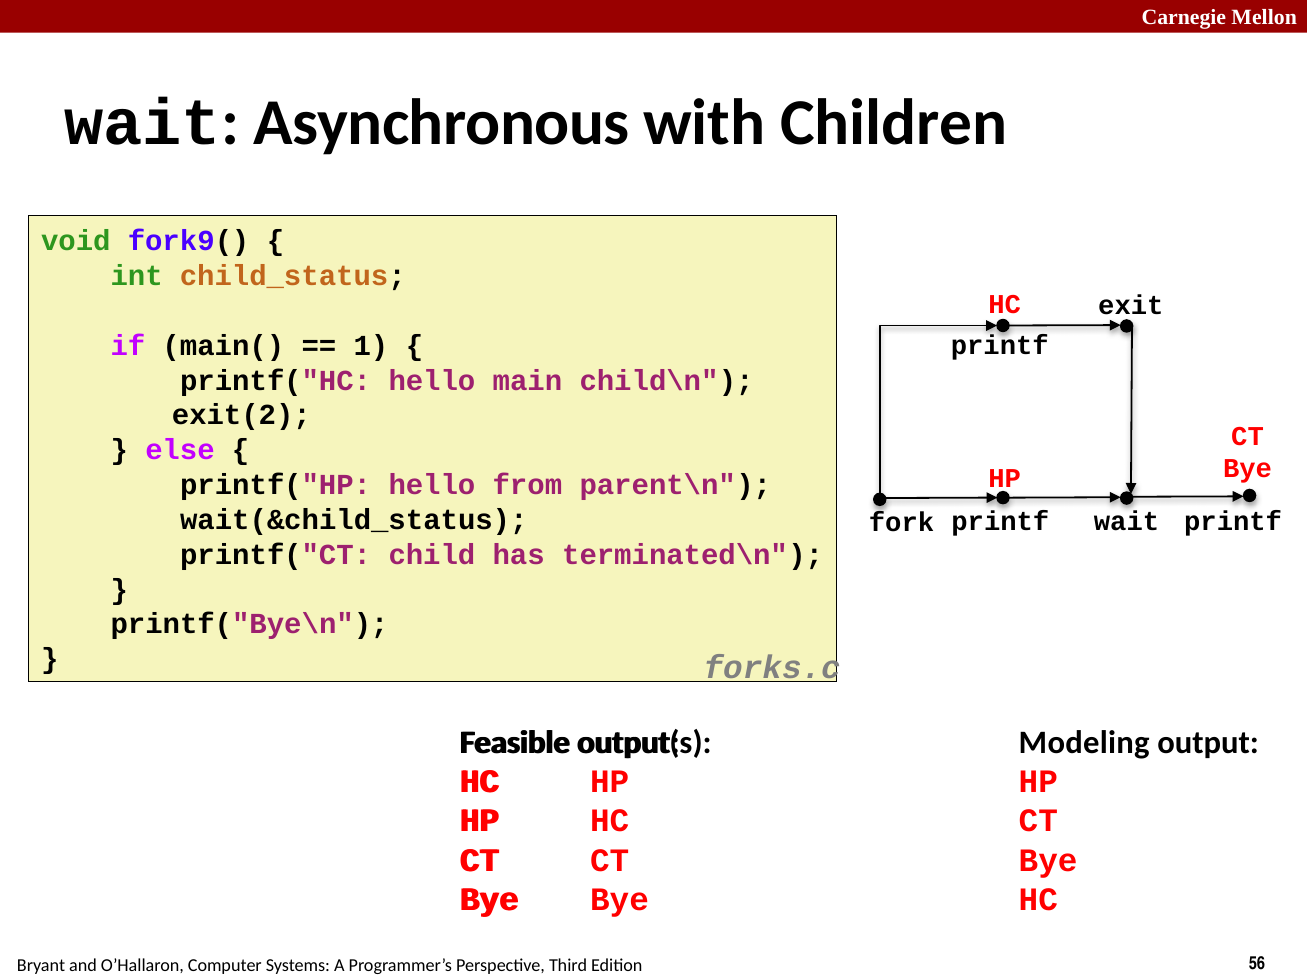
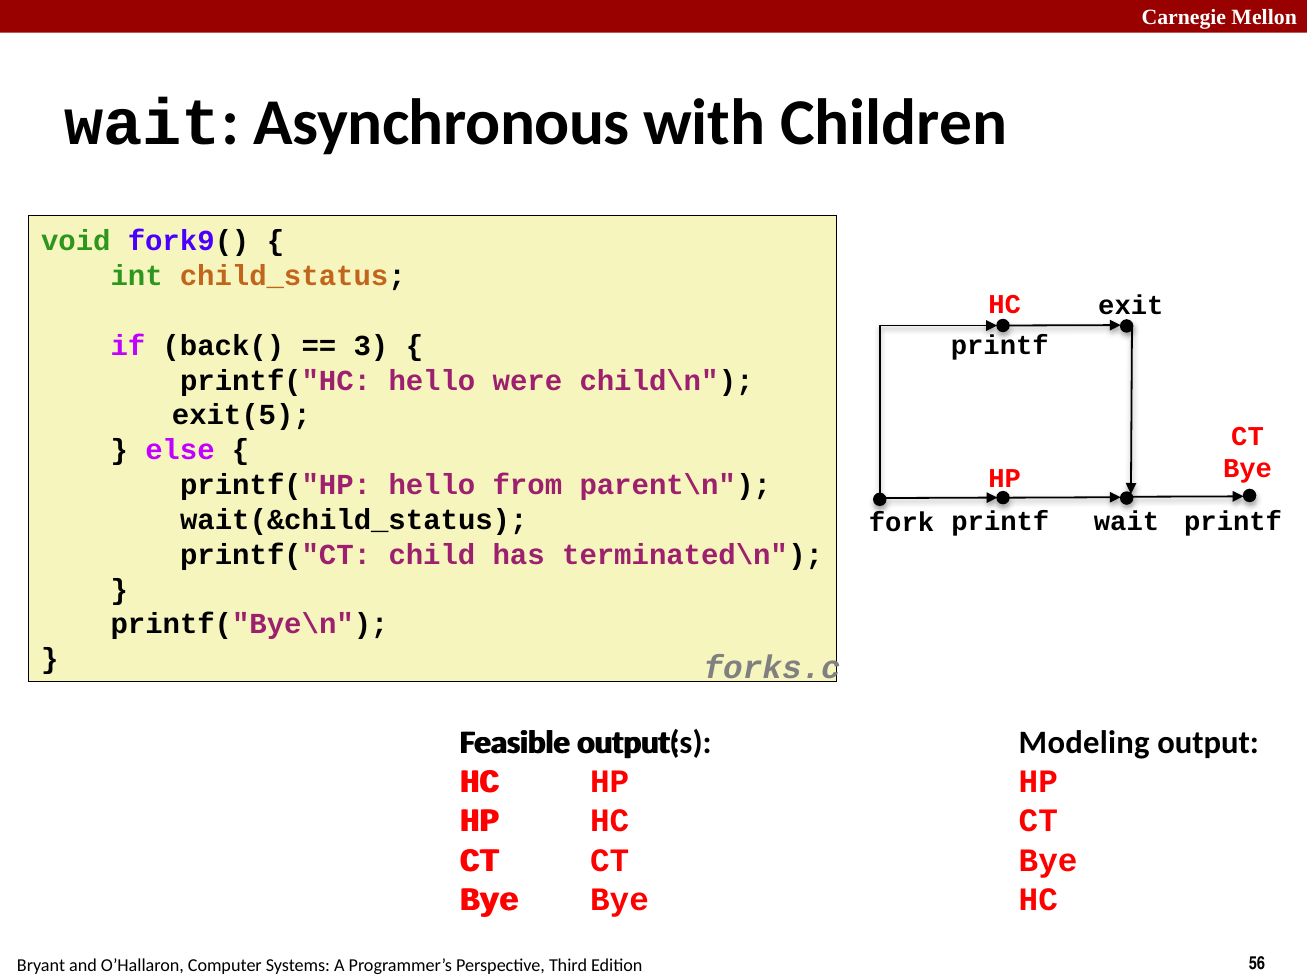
main(: main( -> back(
1: 1 -> 3
main: main -> were
exit(2: exit(2 -> exit(5
